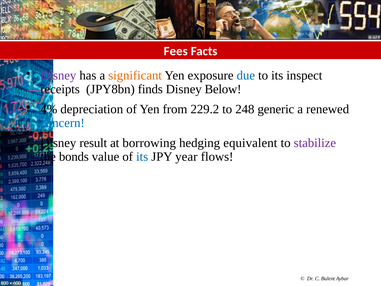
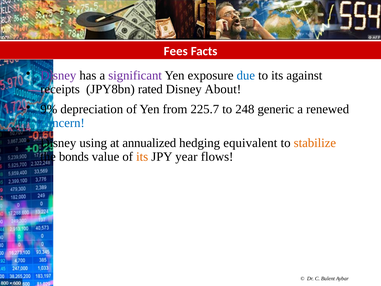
significant colour: orange -> purple
inspect: inspect -> against
finds: finds -> rated
Below: Below -> About
4%: 4% -> 9%
229.2: 229.2 -> 225.7
result: result -> using
borrowing: borrowing -> annualized
stabilize colour: purple -> orange
its at (142, 157) colour: blue -> orange
